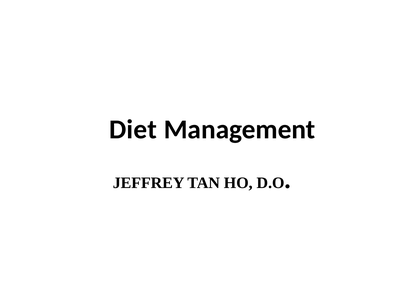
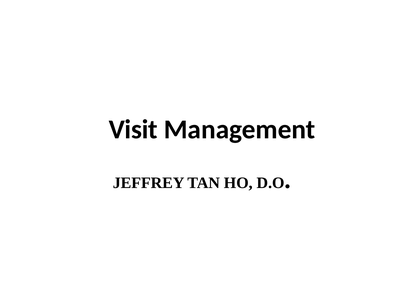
Diet: Diet -> Visit
